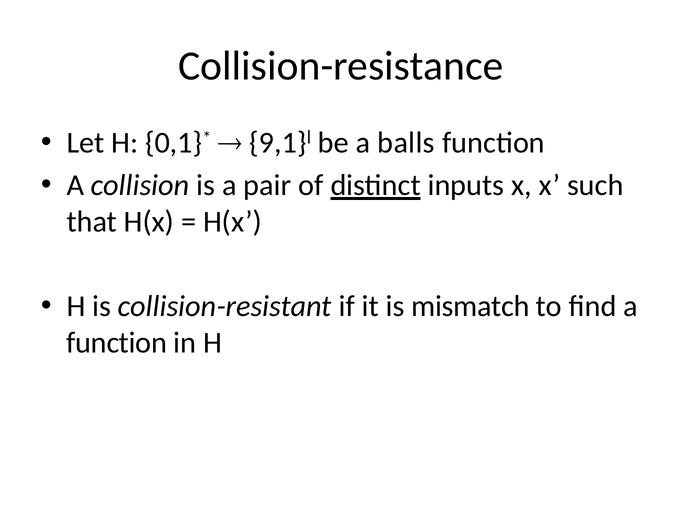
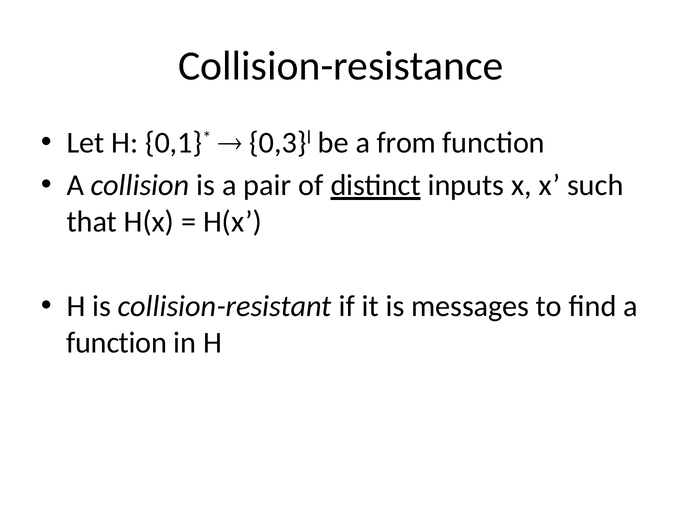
9,1: 9,1 -> 0,3
balls: balls -> from
mismatch: mismatch -> messages
